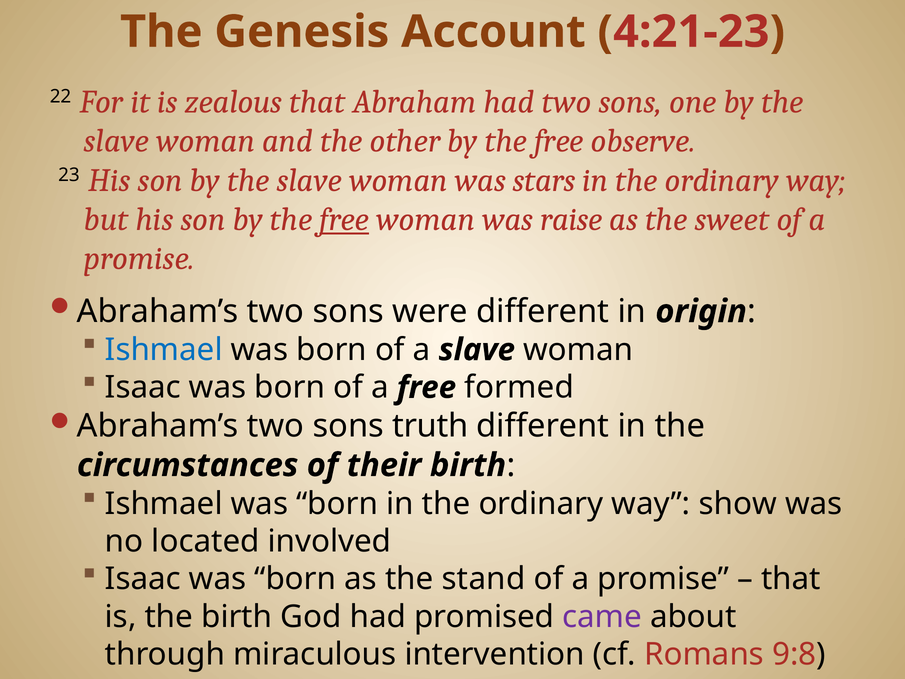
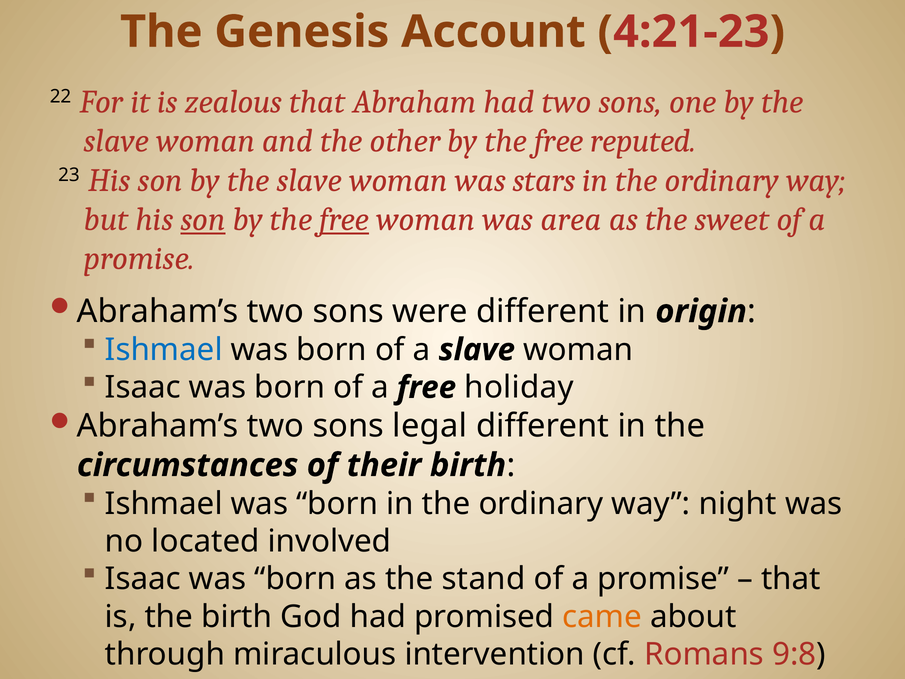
observe: observe -> reputed
son at (203, 219) underline: none -> present
raise: raise -> area
formed: formed -> holiday
truth: truth -> legal
show: show -> night
came colour: purple -> orange
